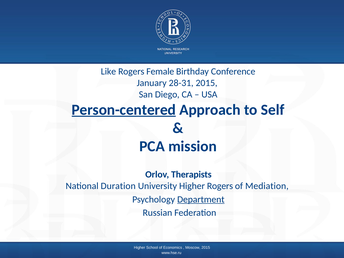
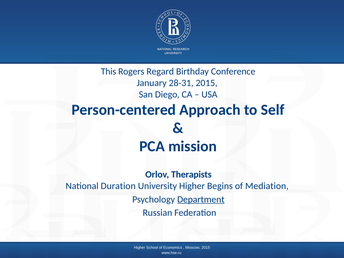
Like: Like -> This
Female: Female -> Regard
Person-centered underline: present -> none
Higher Rogers: Rogers -> Begins
